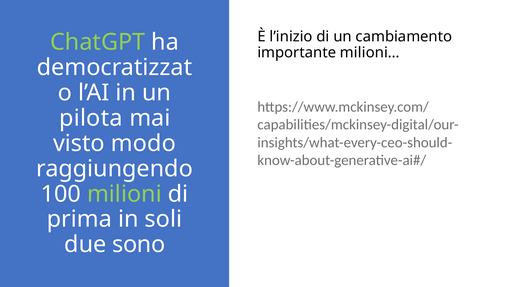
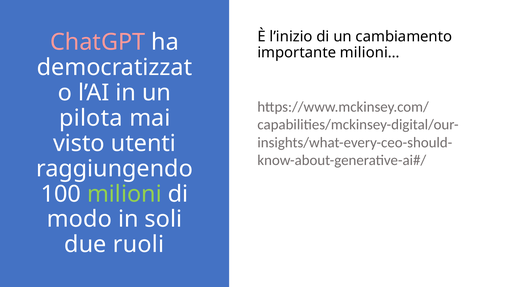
ChatGPT colour: light green -> pink
modo: modo -> utenti
prima: prima -> modo
sono: sono -> ruoli
